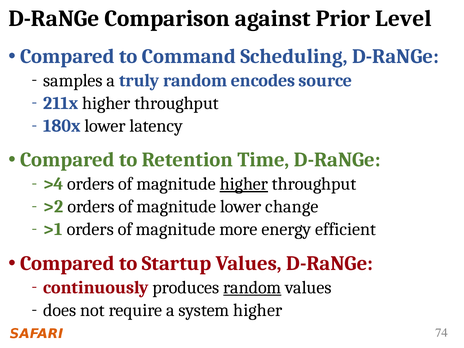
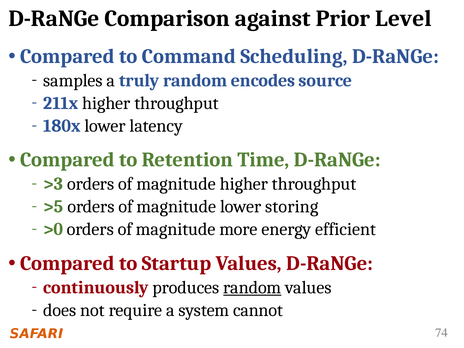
>4: >4 -> >3
higher at (244, 184) underline: present -> none
>2: >2 -> >5
change: change -> storing
>1: >1 -> >0
system higher: higher -> cannot
